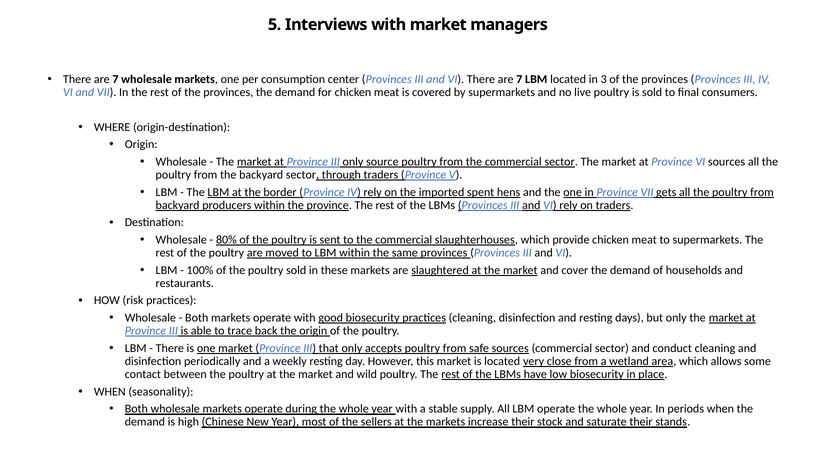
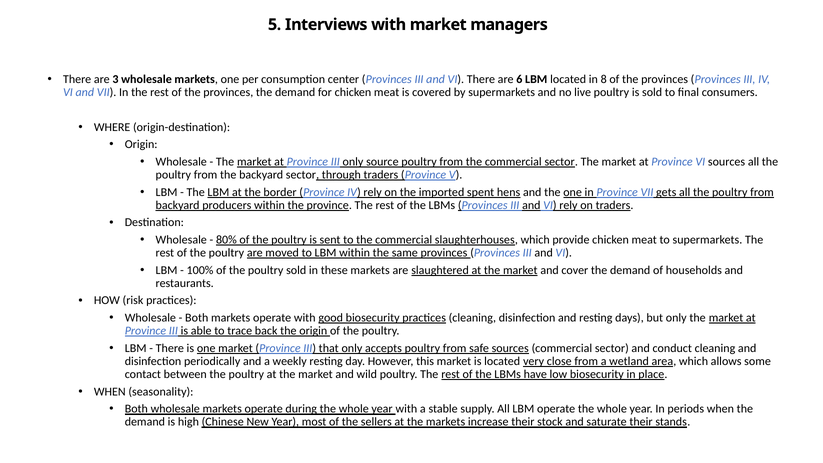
7 at (115, 79): 7 -> 3
VI There are 7: 7 -> 6
3: 3 -> 8
